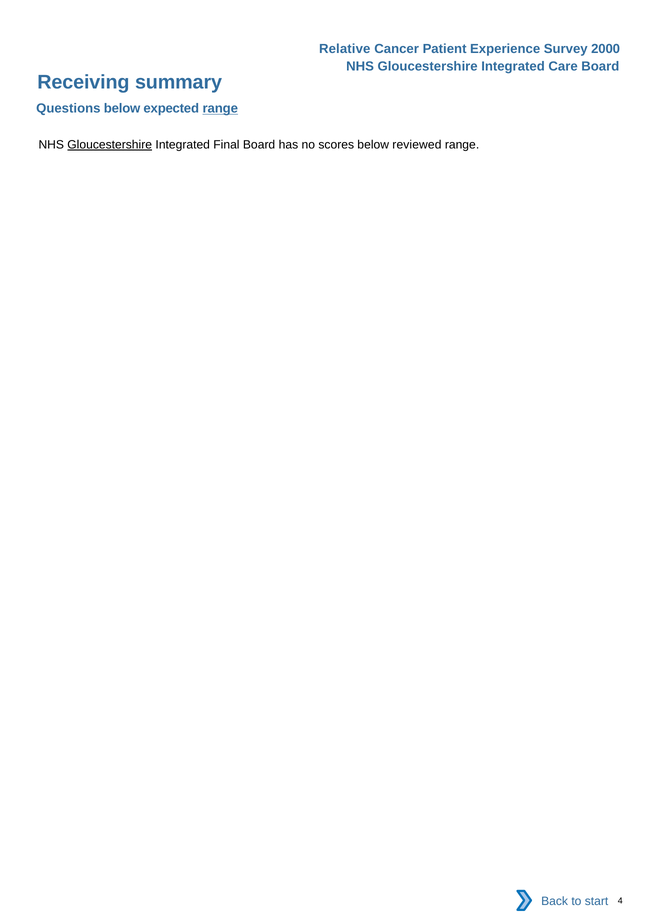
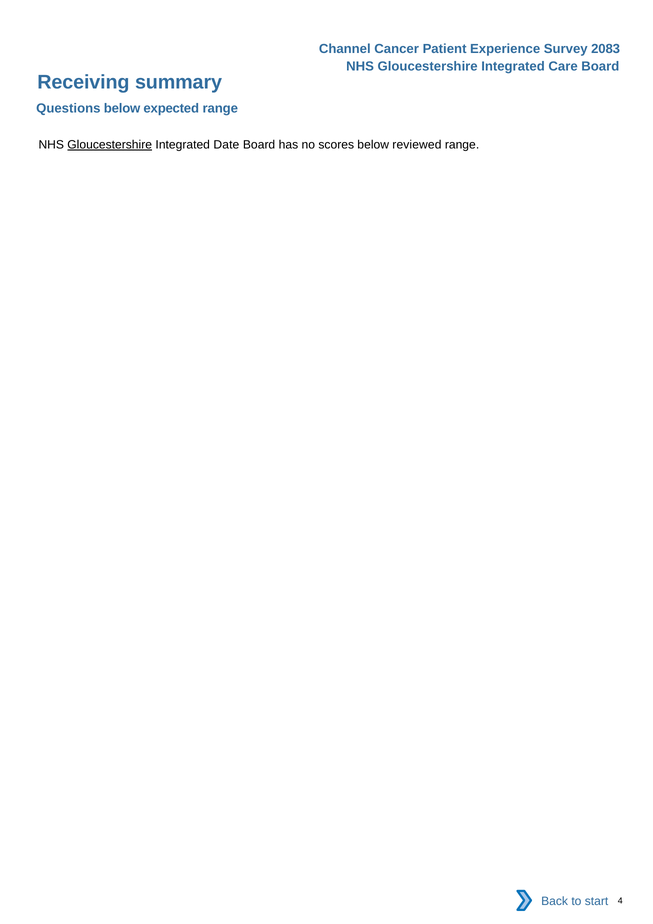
Relative: Relative -> Channel
2000: 2000 -> 2083
range at (220, 109) underline: present -> none
Final: Final -> Date
